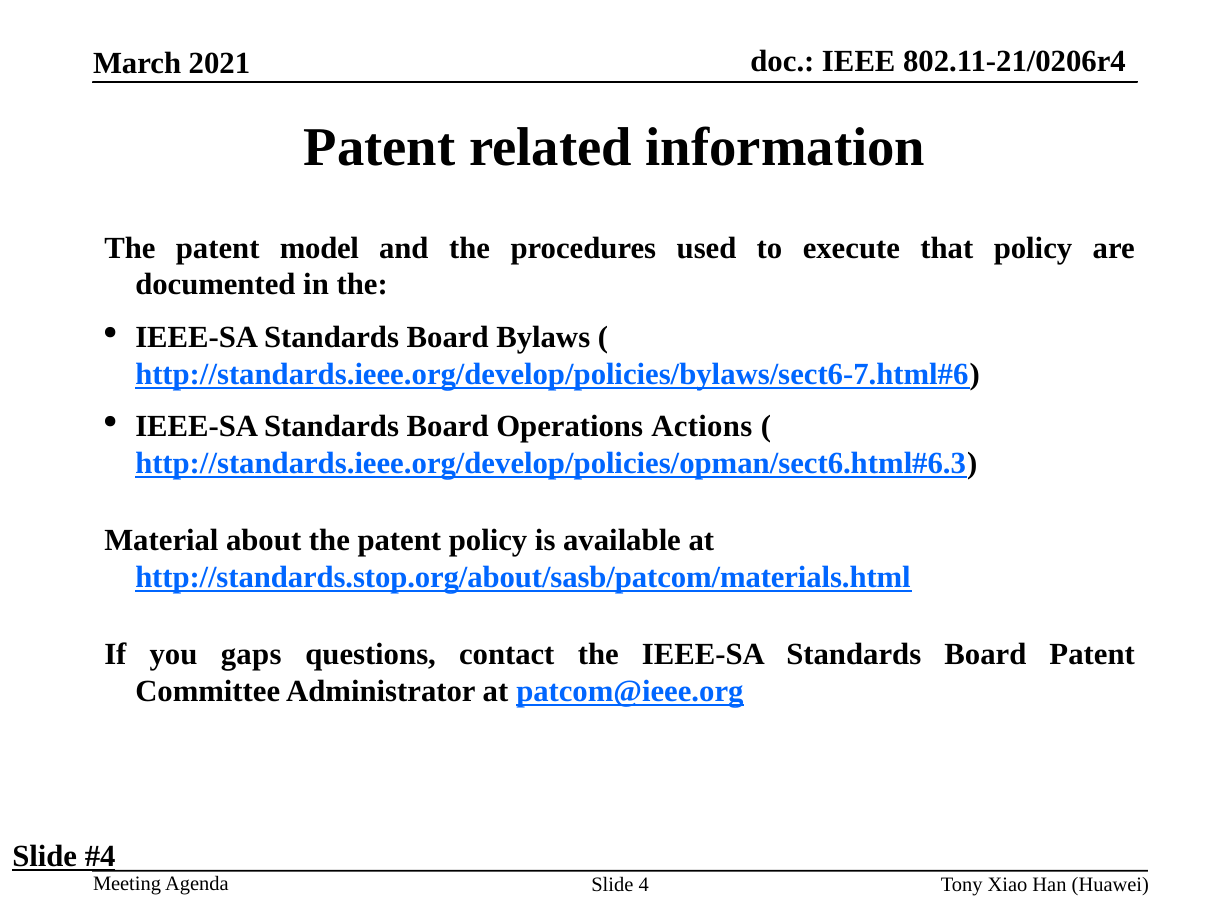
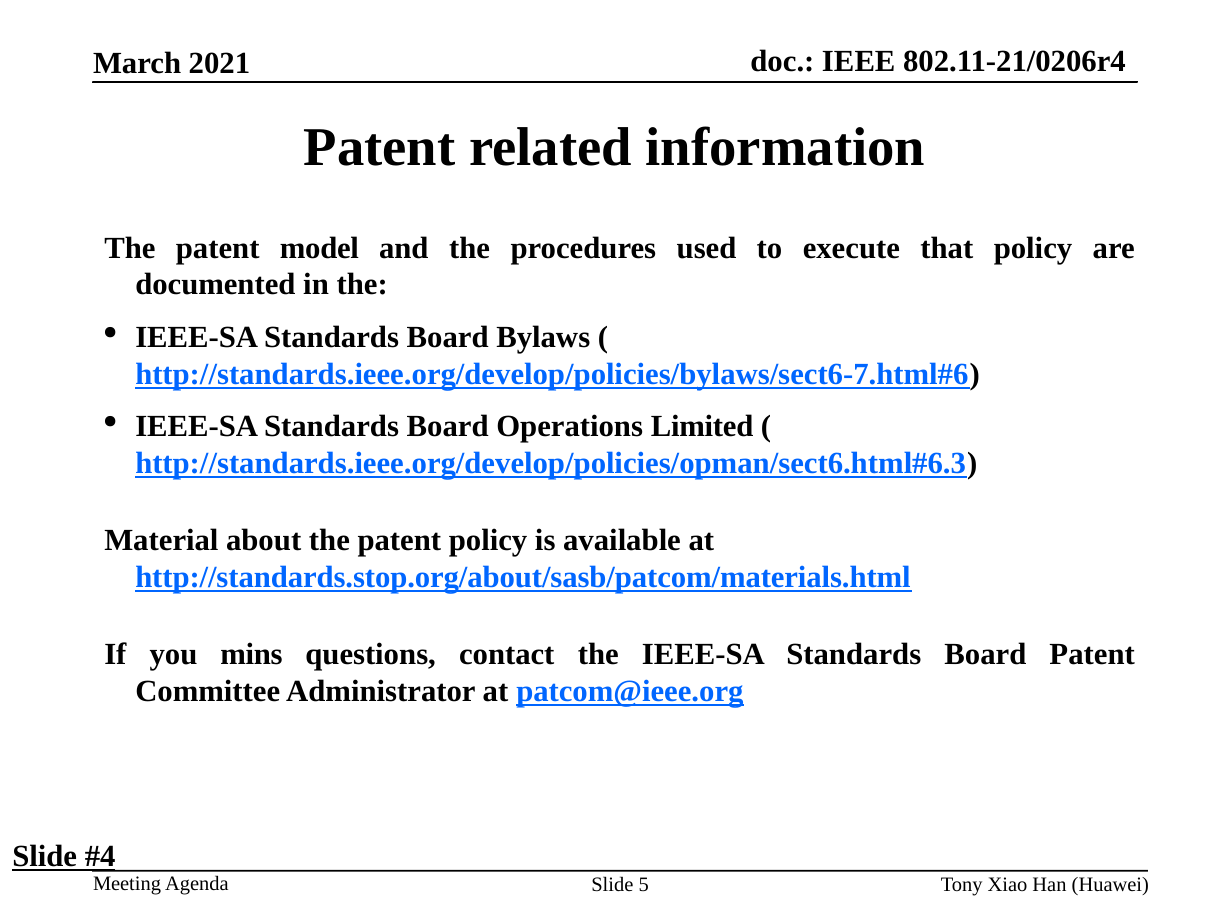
Actions: Actions -> Limited
gaps: gaps -> mins
4: 4 -> 5
